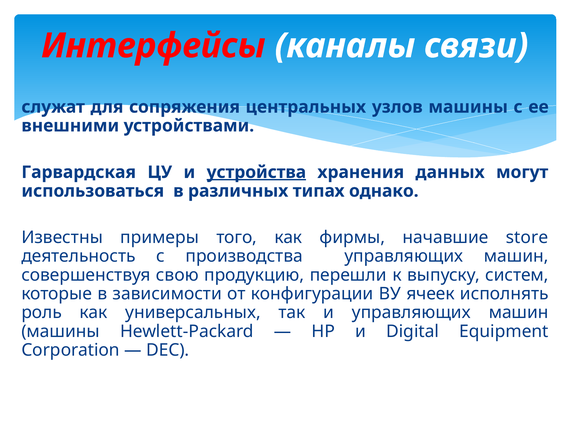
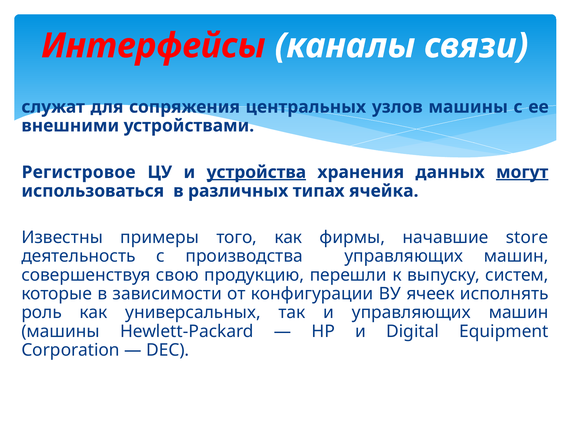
Гарвардская: Гарвардская -> Регистровое
могут underline: none -> present
однако: однако -> ячейка
